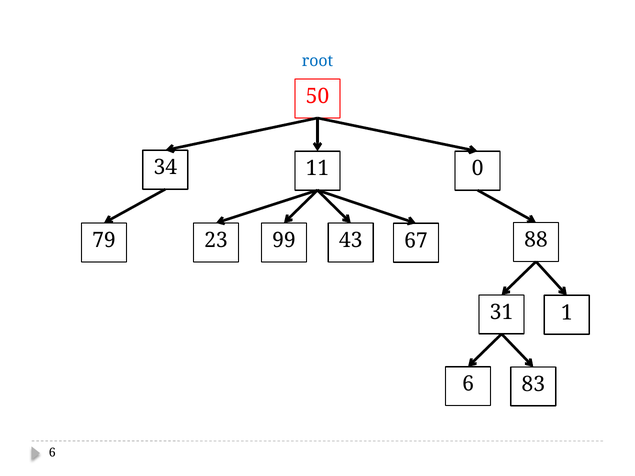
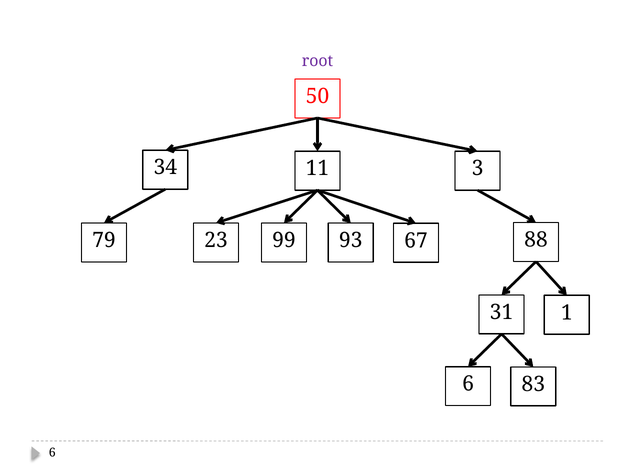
root colour: blue -> purple
0: 0 -> 3
43: 43 -> 93
